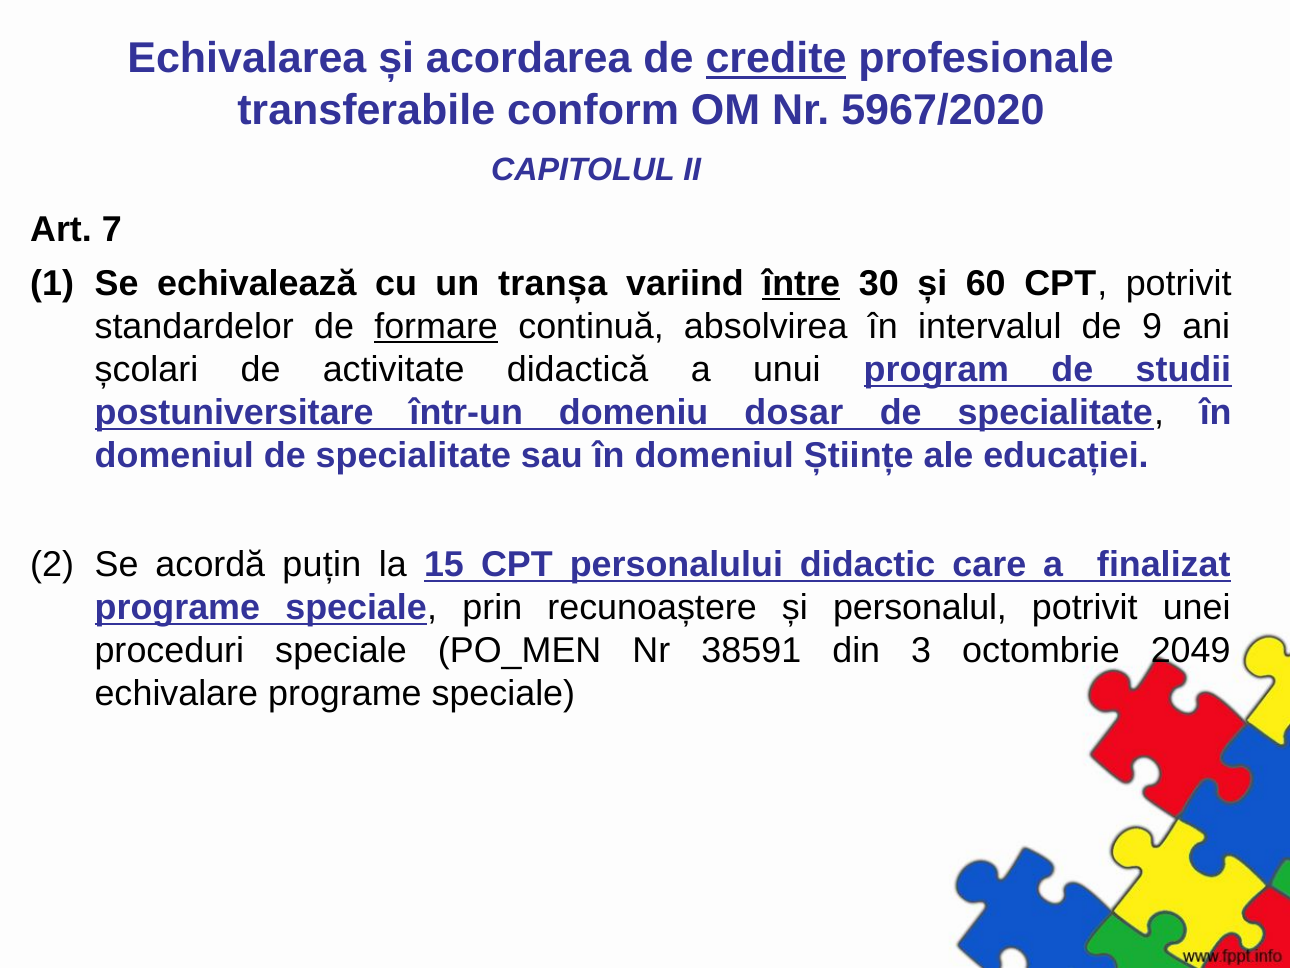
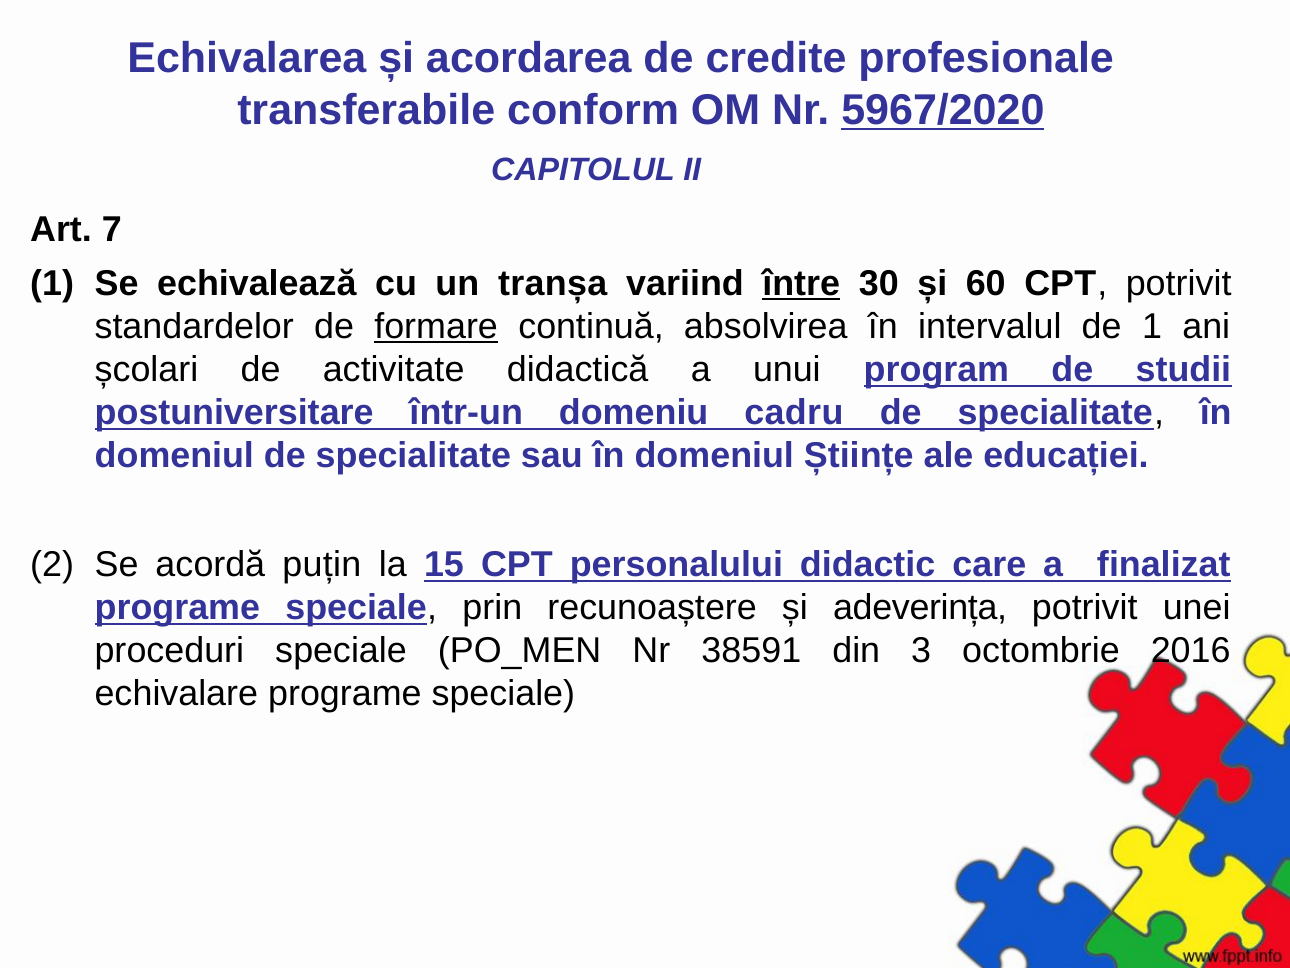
credite underline: present -> none
5967/2020 underline: none -> present
de 9: 9 -> 1
dosar: dosar -> cadru
personalul: personalul -> adeverința
2049: 2049 -> 2016
